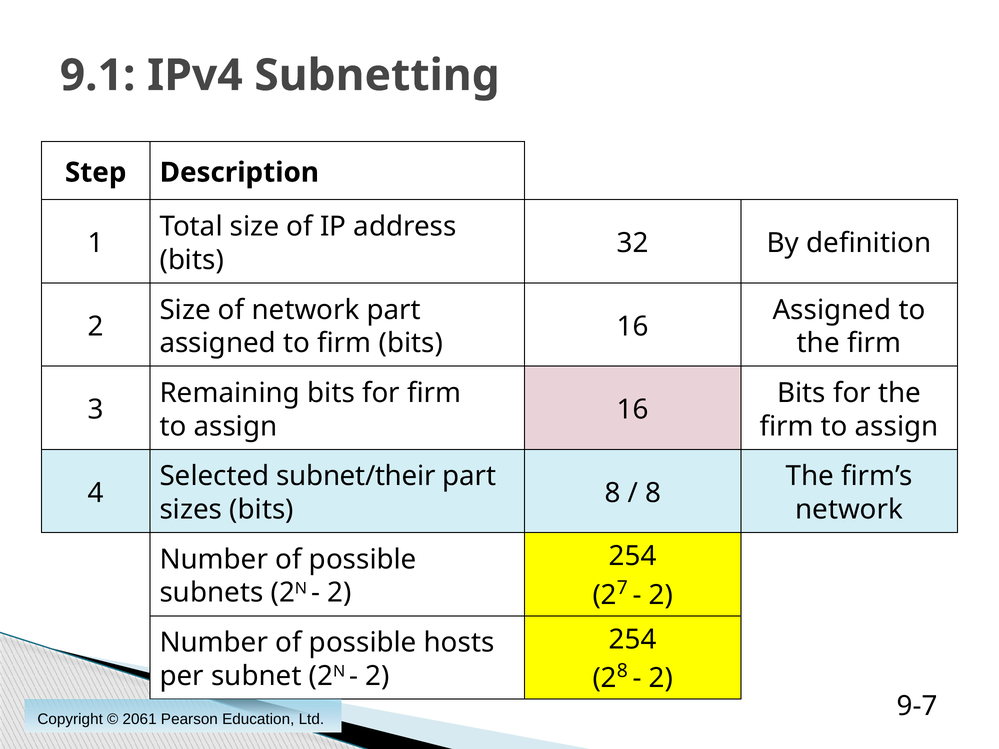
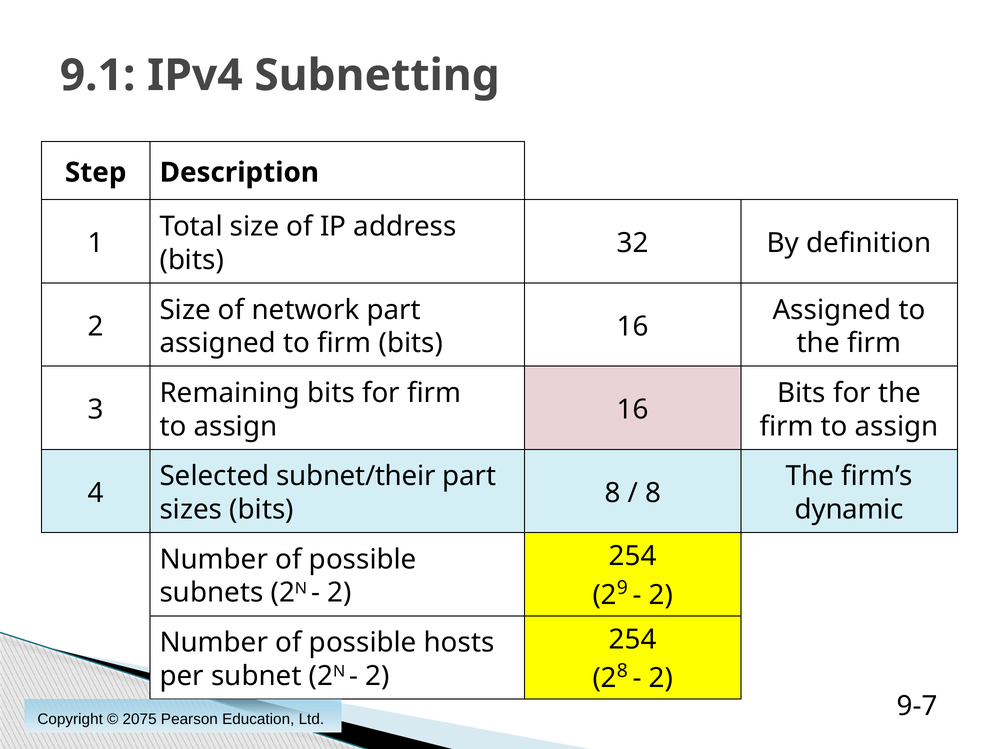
network at (849, 510): network -> dynamic
7: 7 -> 9
2061: 2061 -> 2075
